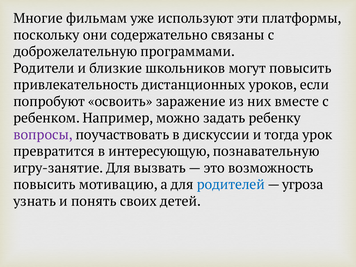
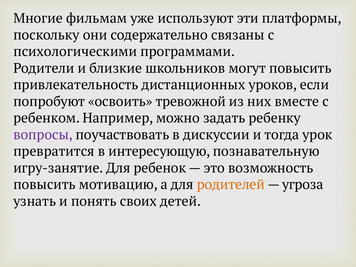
доброжелательную: доброжелательную -> психологическими
заражение: заражение -> тревожной
вызвать: вызвать -> ребенок
родителей colour: blue -> orange
